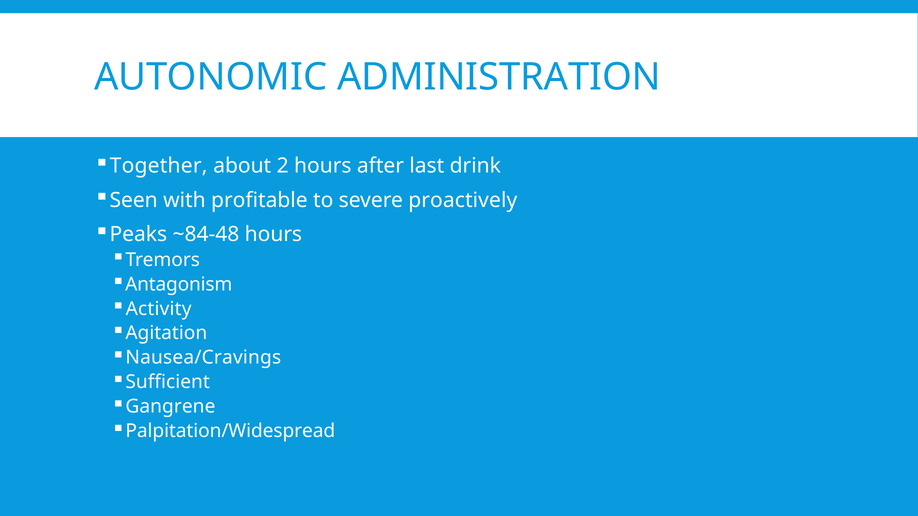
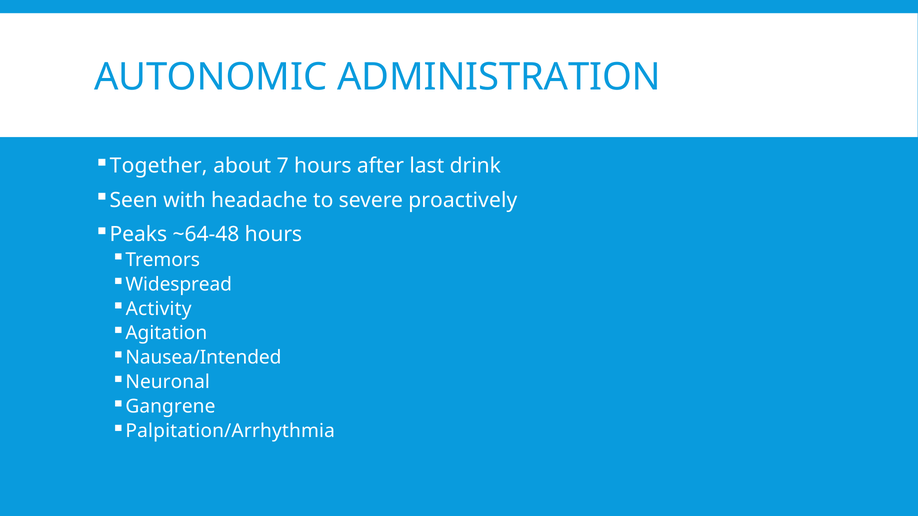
2: 2 -> 7
profitable: profitable -> headache
~84-48: ~84-48 -> ~64-48
Antagonism: Antagonism -> Widespread
Nausea/Cravings: Nausea/Cravings -> Nausea/Intended
Sufficient: Sufficient -> Neuronal
Palpitation/Widespread: Palpitation/Widespread -> Palpitation/Arrhythmia
